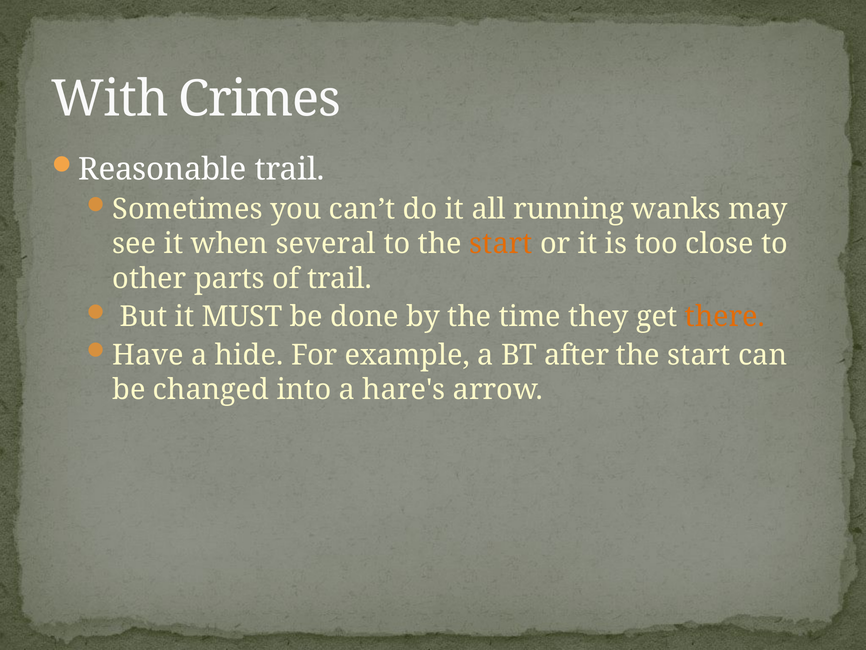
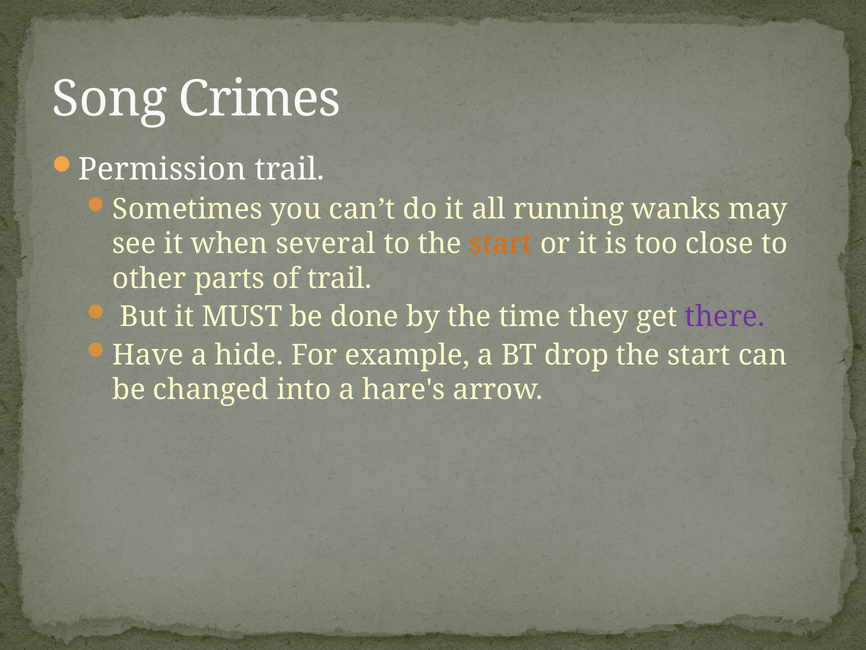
With: With -> Song
Reasonable: Reasonable -> Permission
there colour: orange -> purple
after: after -> drop
